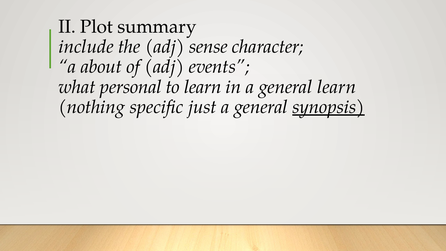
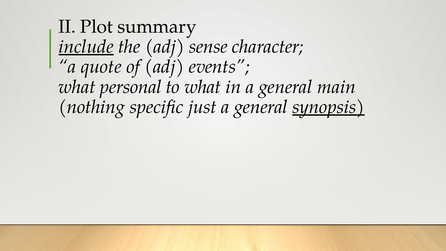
include underline: none -> present
about: about -> quote
to learn: learn -> what
general learn: learn -> main
